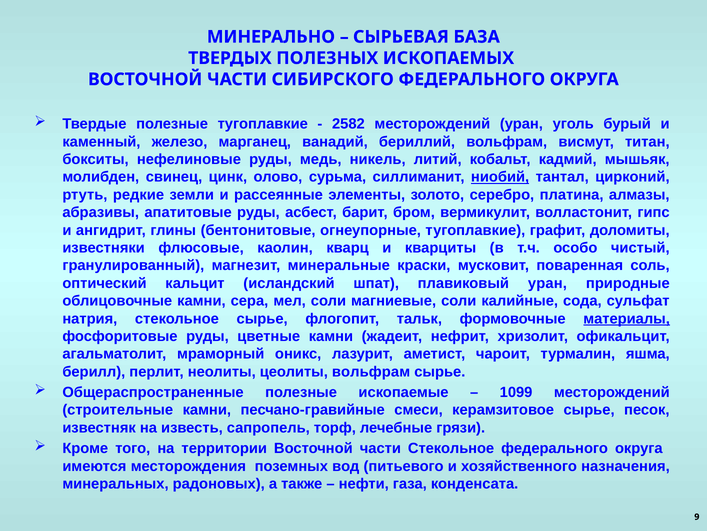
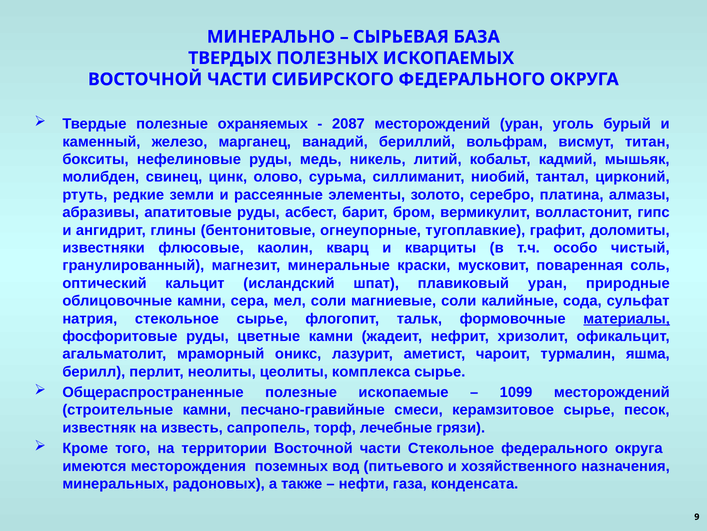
полезные тугоплавкие: тугоплавкие -> охраняемых
2582: 2582 -> 2087
ниобий underline: present -> none
цеолиты вольфрам: вольфрам -> комплекса
